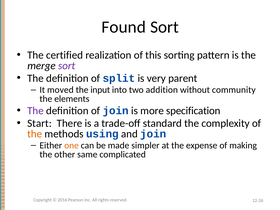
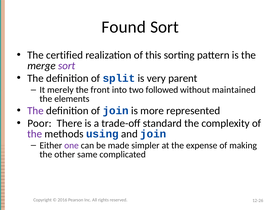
moved: moved -> merely
input: input -> front
addition: addition -> followed
community: community -> maintained
specification: specification -> represented
Start: Start -> Poor
the at (35, 134) colour: orange -> purple
one colour: orange -> purple
